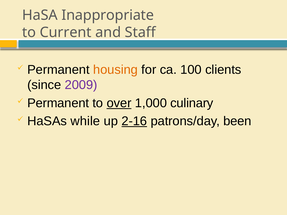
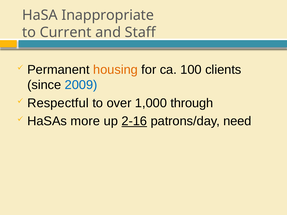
2009 colour: purple -> blue
Permanent at (58, 103): Permanent -> Respectful
over underline: present -> none
culinary: culinary -> through
while: while -> more
been: been -> need
